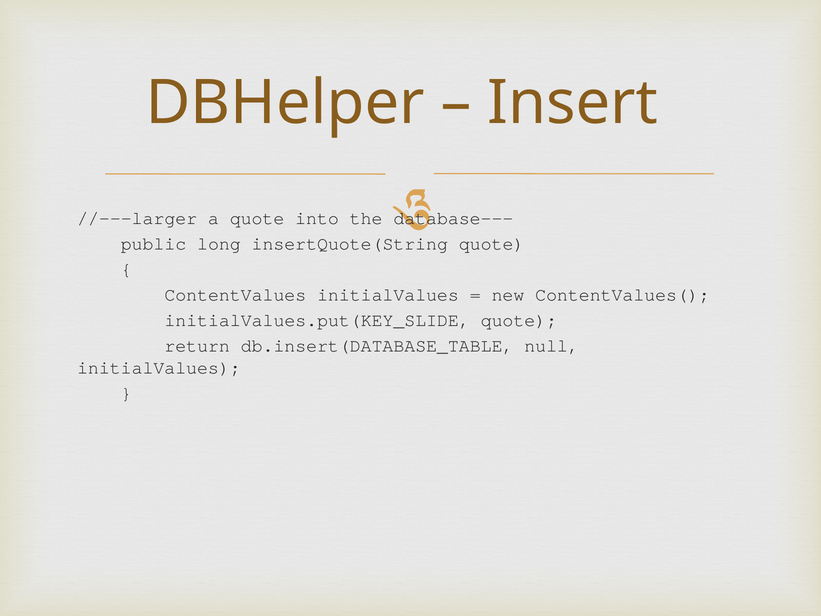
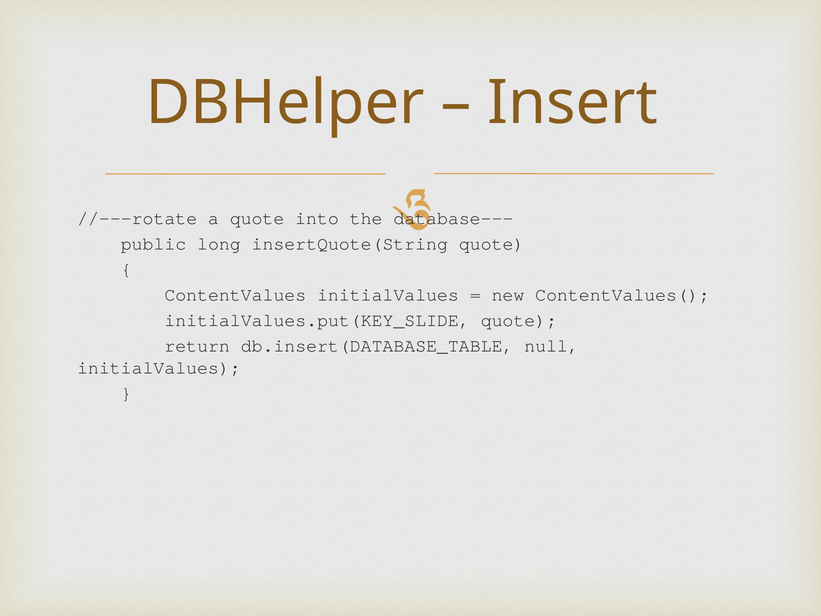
//---larger: //---larger -> //---rotate
